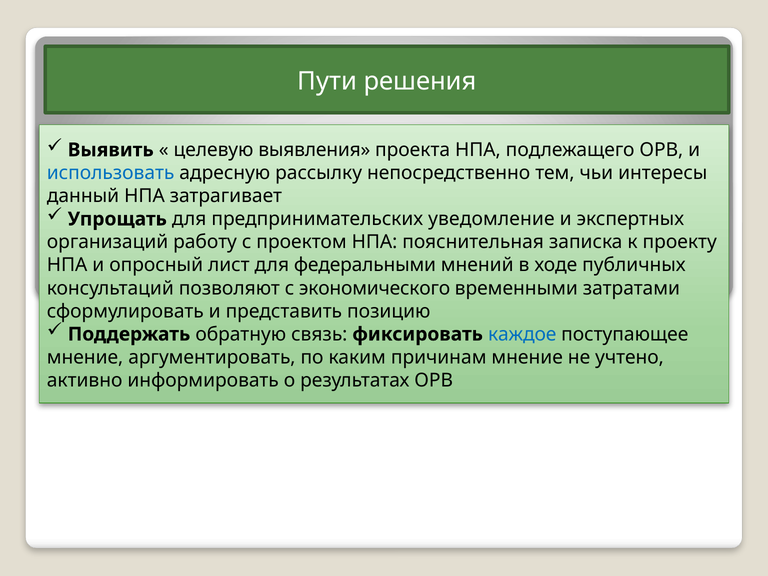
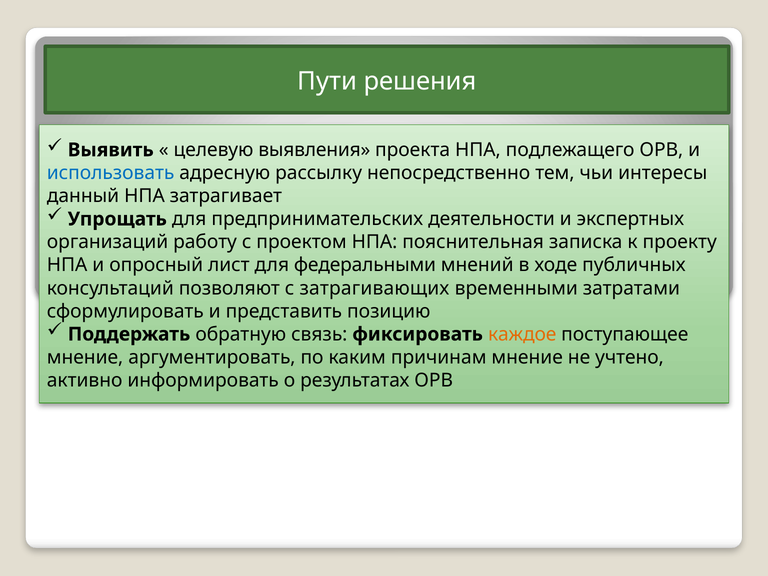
уведомление: уведомление -> деятельности
экономического: экономического -> затрагивающих
каждое colour: blue -> orange
